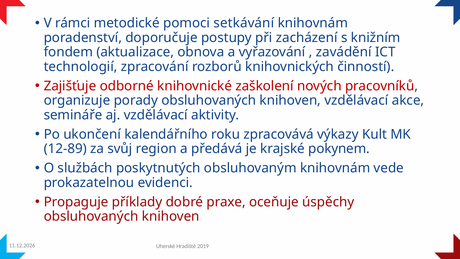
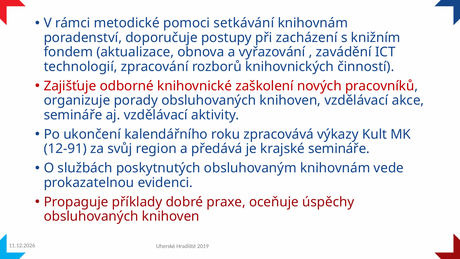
12-89: 12-89 -> 12-91
krajské pokynem: pokynem -> semináře
